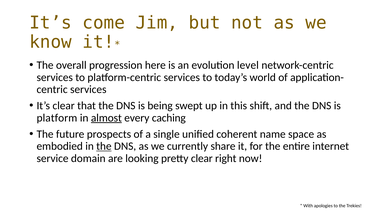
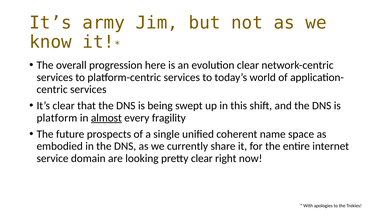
come: come -> army
evolution level: level -> clear
caching: caching -> fragility
the at (104, 146) underline: present -> none
